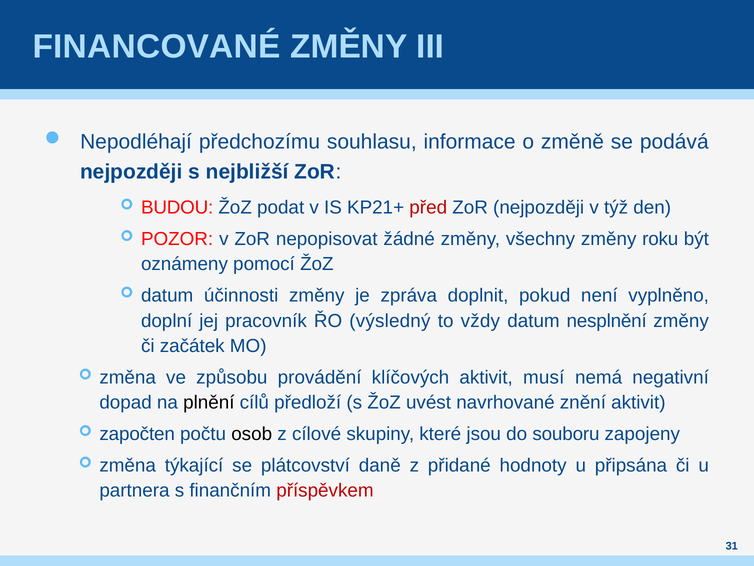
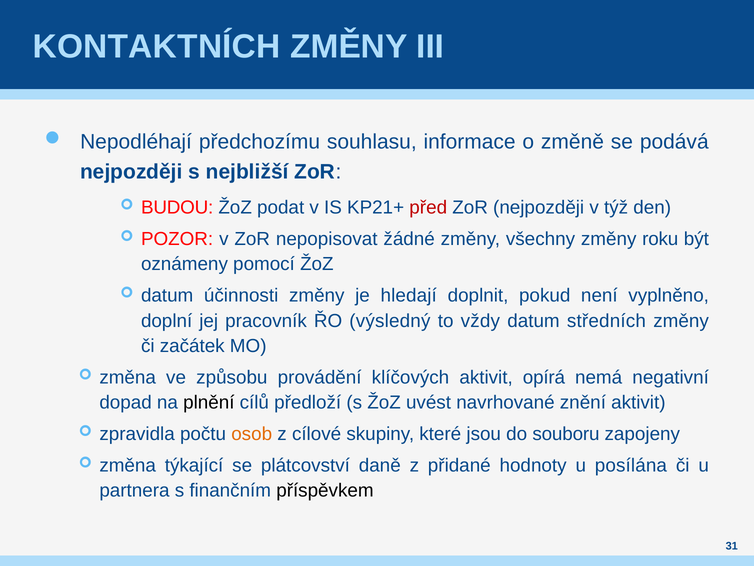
FINANCOVANÉ: FINANCOVANÉ -> KONTAKTNÍCH
zpráva: zpráva -> hledají
nesplnění: nesplnění -> středních
musí: musí -> opírá
započten: započten -> zpravidla
osob colour: black -> orange
připsána: připsána -> posílána
příspěvkem colour: red -> black
